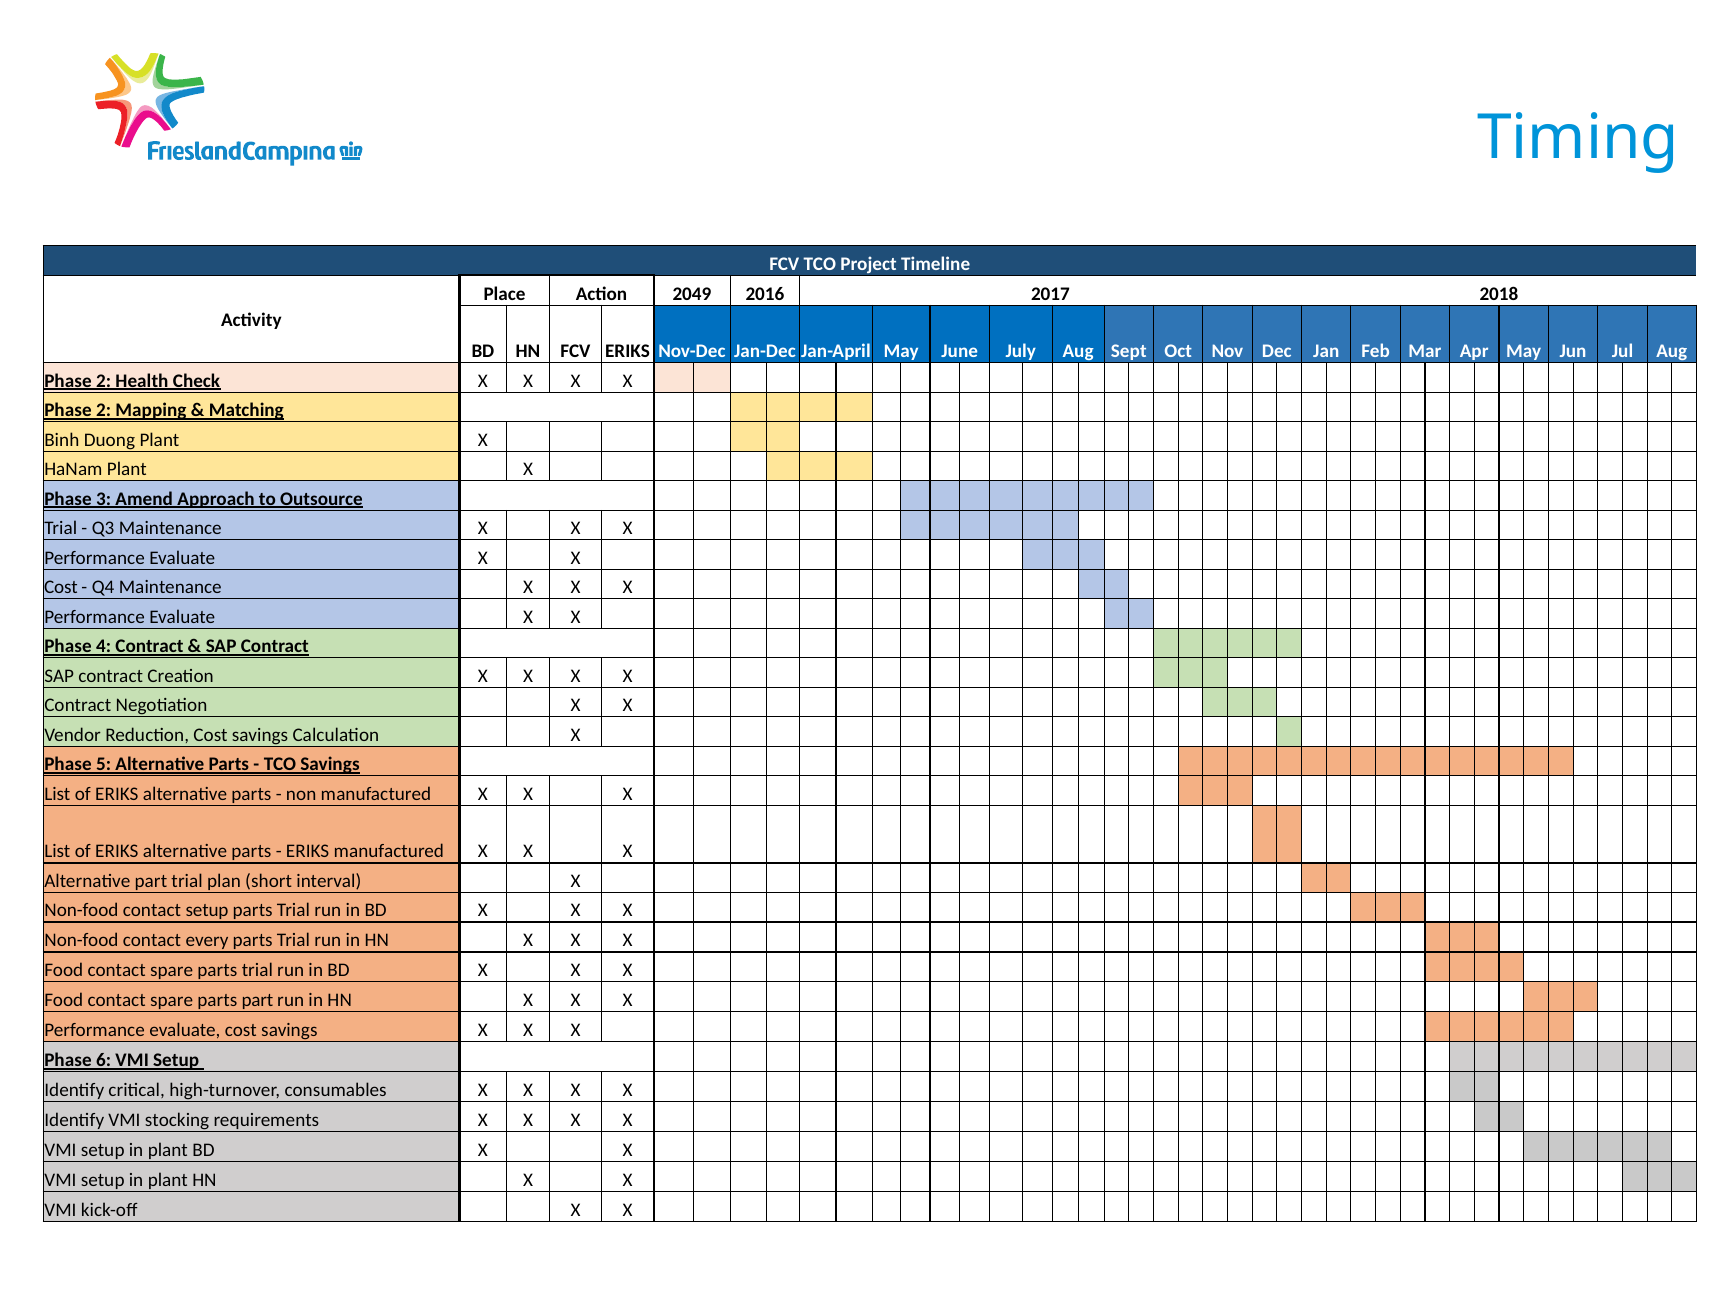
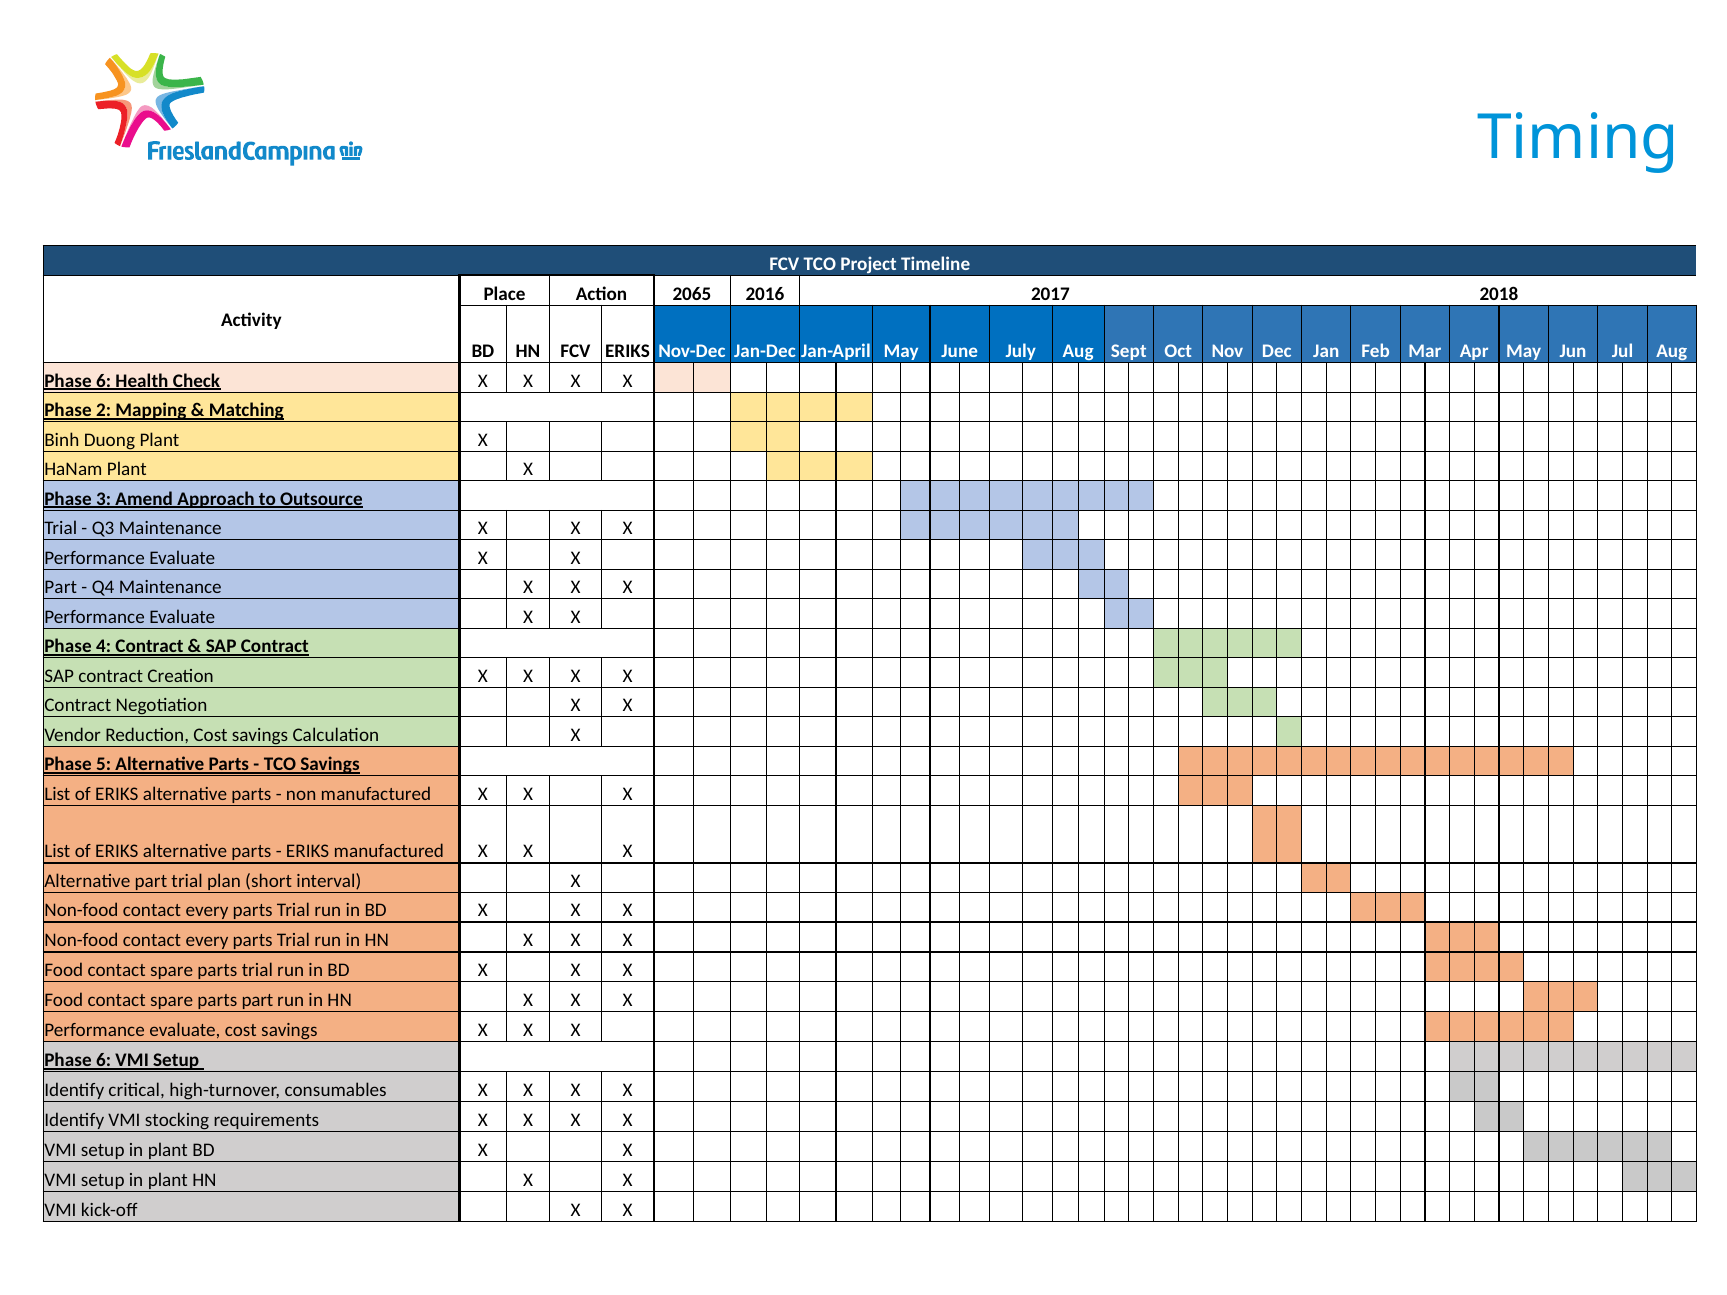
2049: 2049 -> 2065
2 at (104, 381): 2 -> 6
Cost at (61, 588): Cost -> Part
setup at (207, 911): setup -> every
